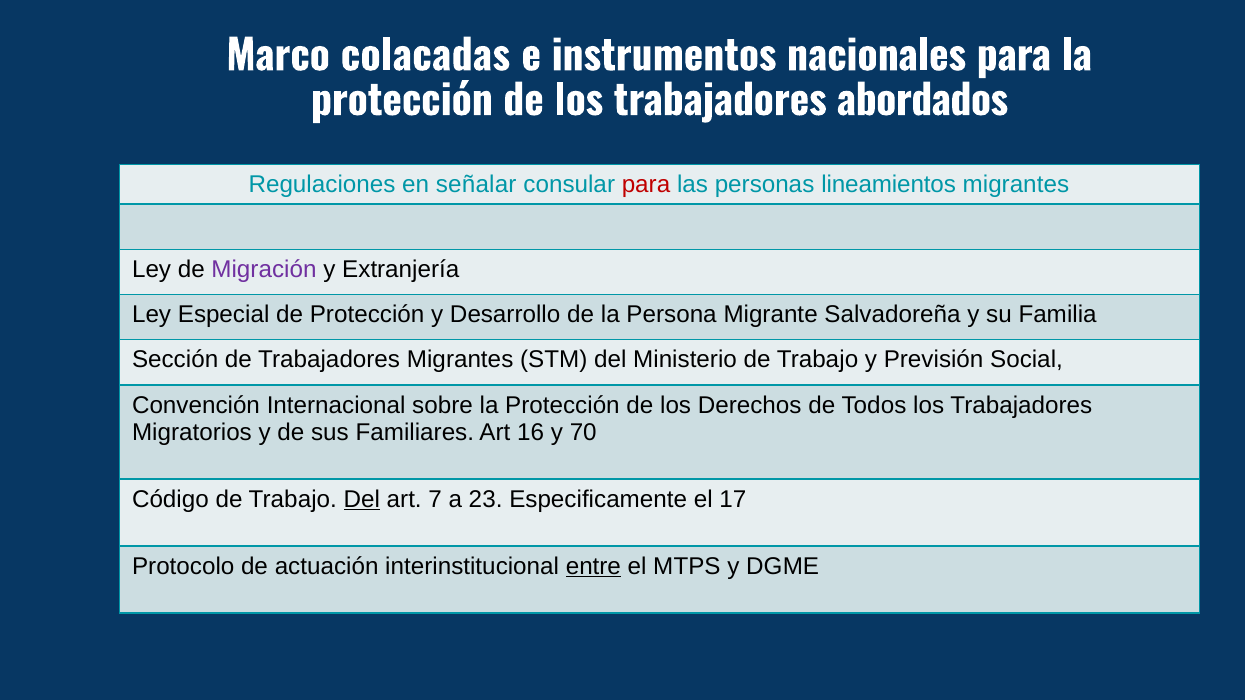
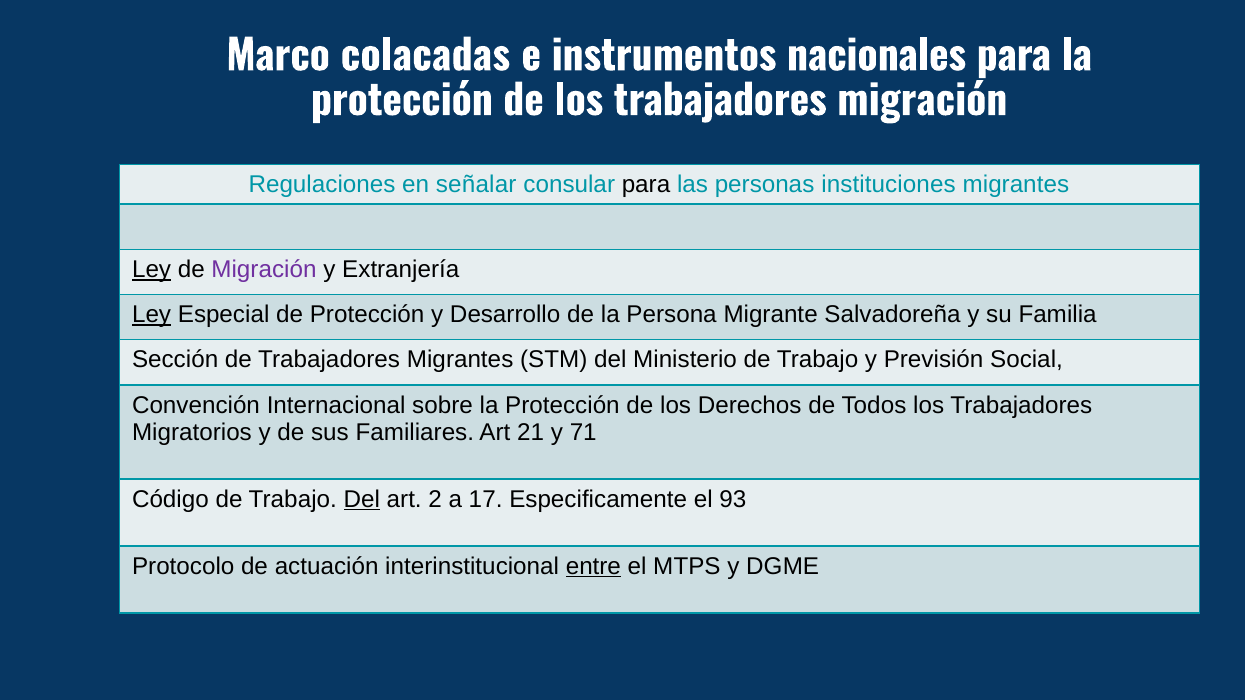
trabajadores abordados: abordados -> migración
para at (646, 185) colour: red -> black
lineamientos: lineamientos -> instituciones
Ley at (152, 270) underline: none -> present
Ley at (152, 315) underline: none -> present
16: 16 -> 21
70: 70 -> 71
7: 7 -> 2
23: 23 -> 17
17: 17 -> 93
